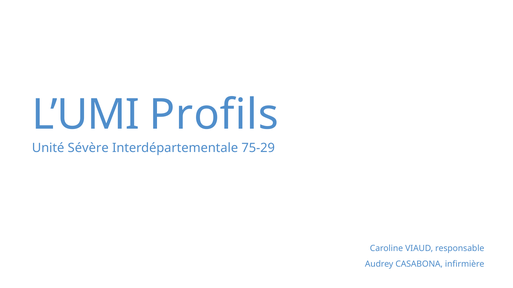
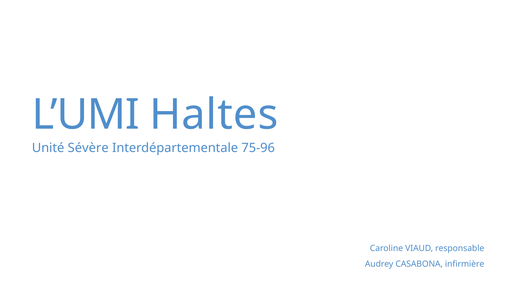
Profils: Profils -> Haltes
75-29: 75-29 -> 75-96
